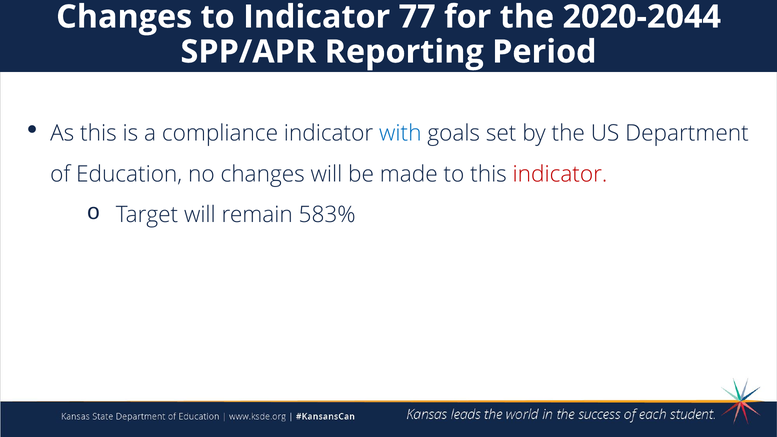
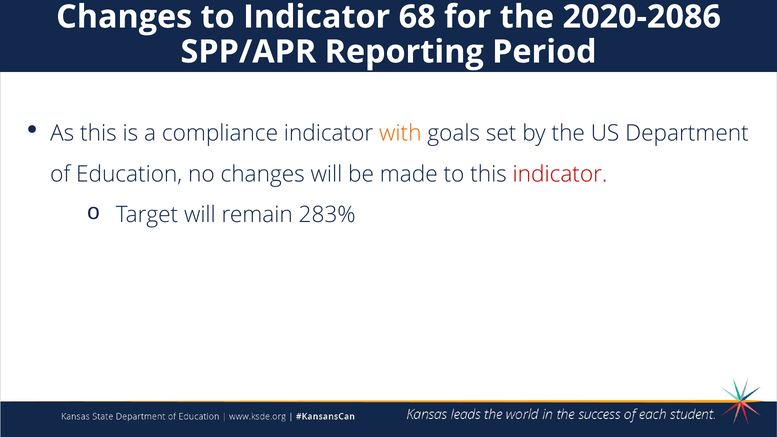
77: 77 -> 68
2020-2044: 2020-2044 -> 2020-2086
with colour: blue -> orange
583%: 583% -> 283%
